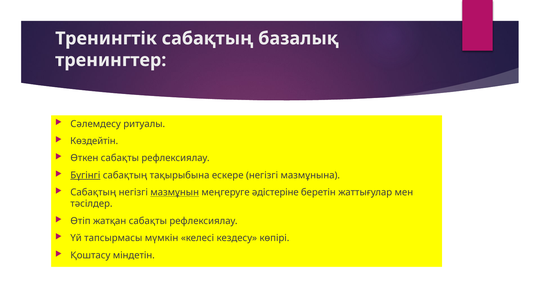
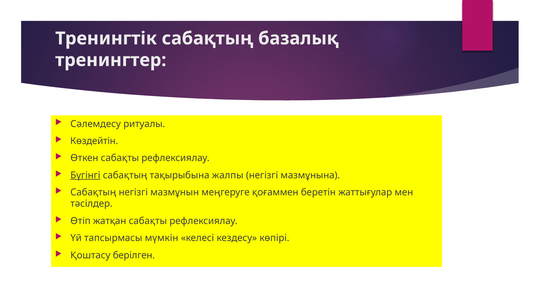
ескере: ескере -> жалпы
мазмұнын underline: present -> none
әдістеріне: әдістеріне -> қоғаммен
міндетін: міндетін -> берілген
